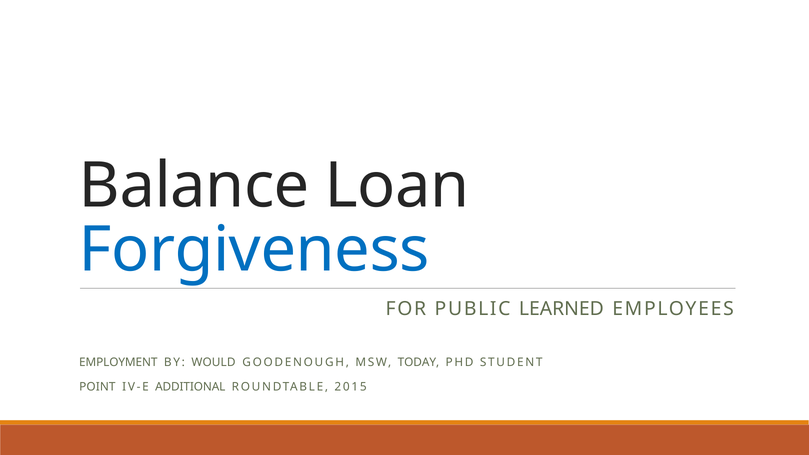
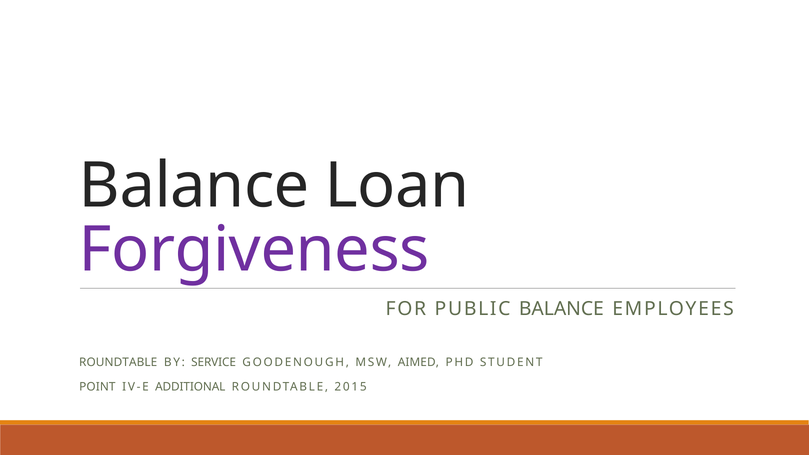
Forgiveness colour: blue -> purple
PUBLIC LEARNED: LEARNED -> BALANCE
EMPLOYMENT at (118, 362): EMPLOYMENT -> ROUNDTABLE
WOULD: WOULD -> SERVICE
TODAY: TODAY -> AIMED
